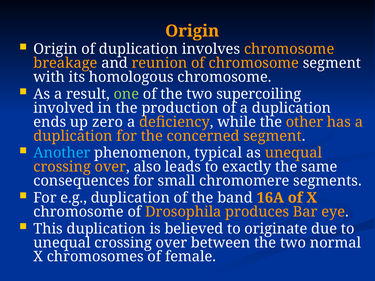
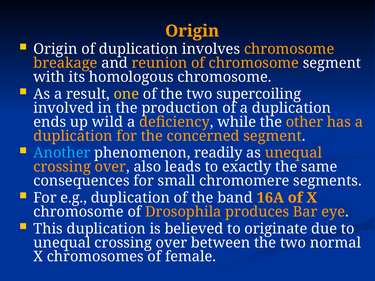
one colour: light green -> yellow
zero: zero -> wild
typical: typical -> readily
